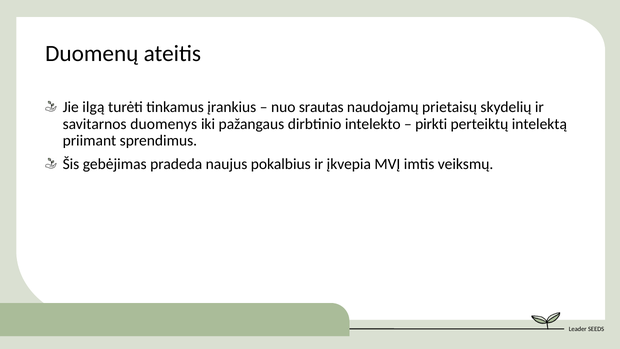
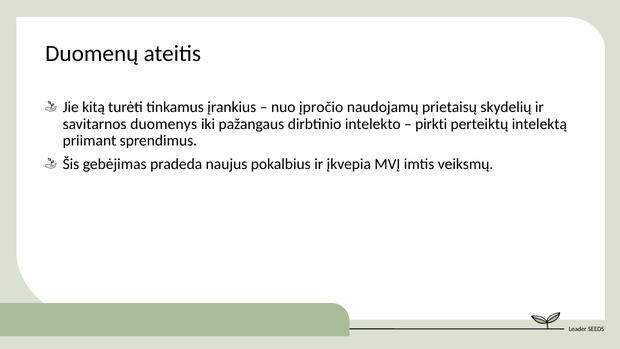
ilgą: ilgą -> kitą
srautas: srautas -> įpročio
